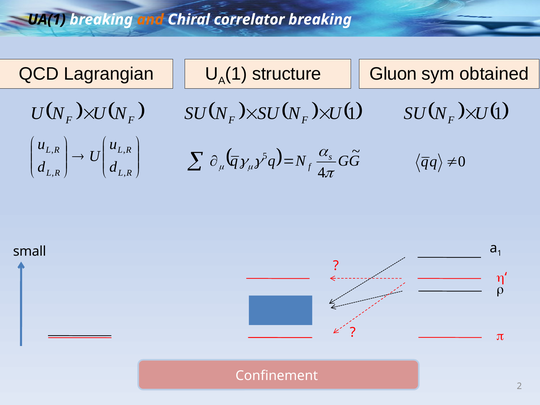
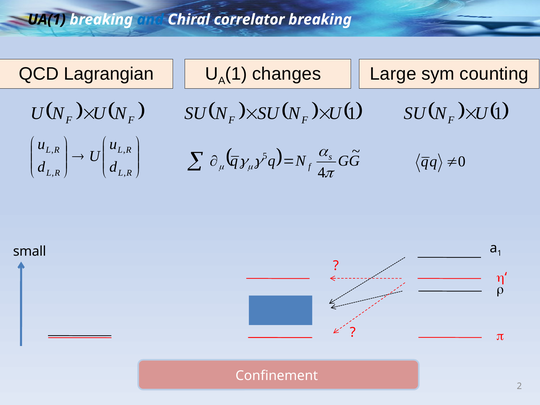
and colour: orange -> blue
structure: structure -> changes
Gluon: Gluon -> Large
obtained: obtained -> counting
